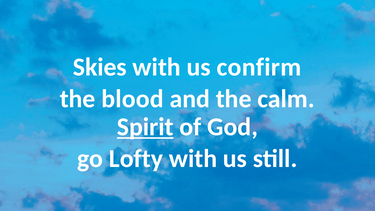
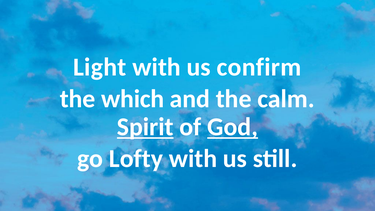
Skies: Skies -> Light
blood: blood -> which
God underline: none -> present
